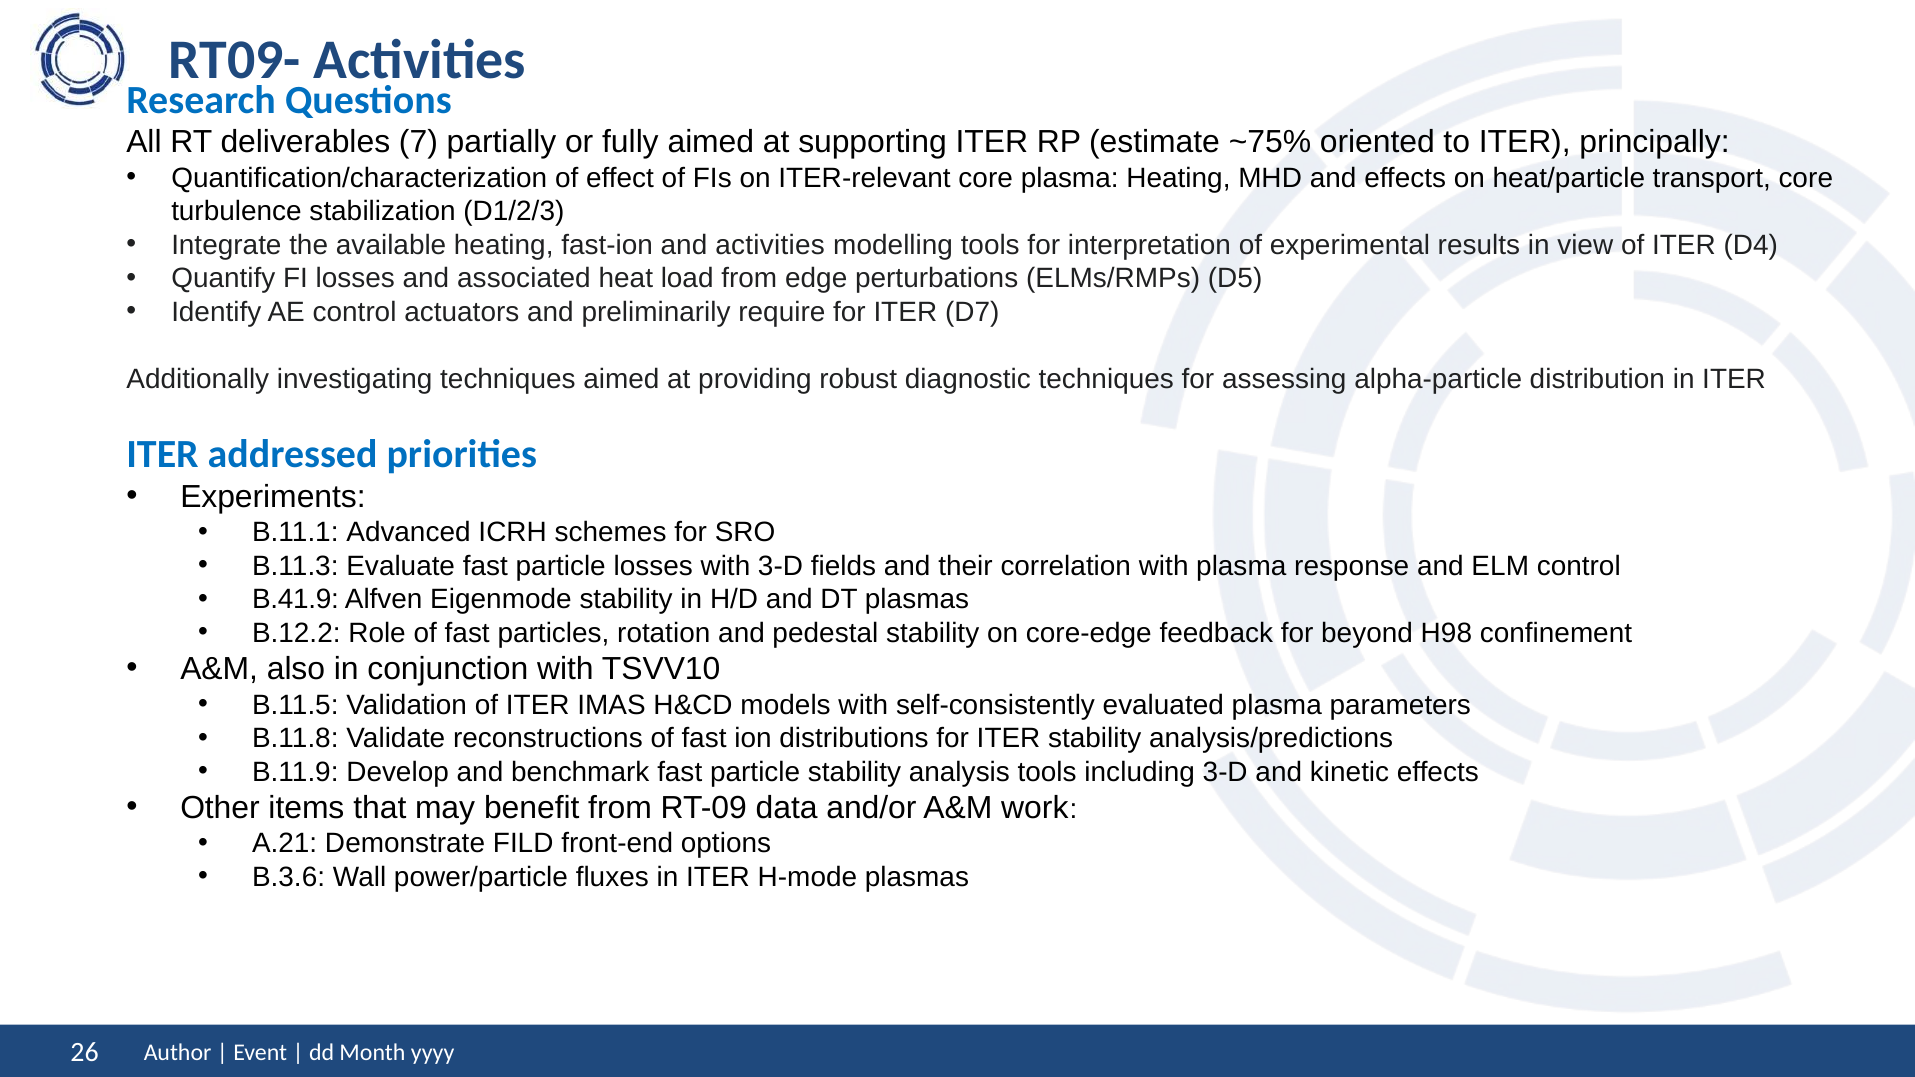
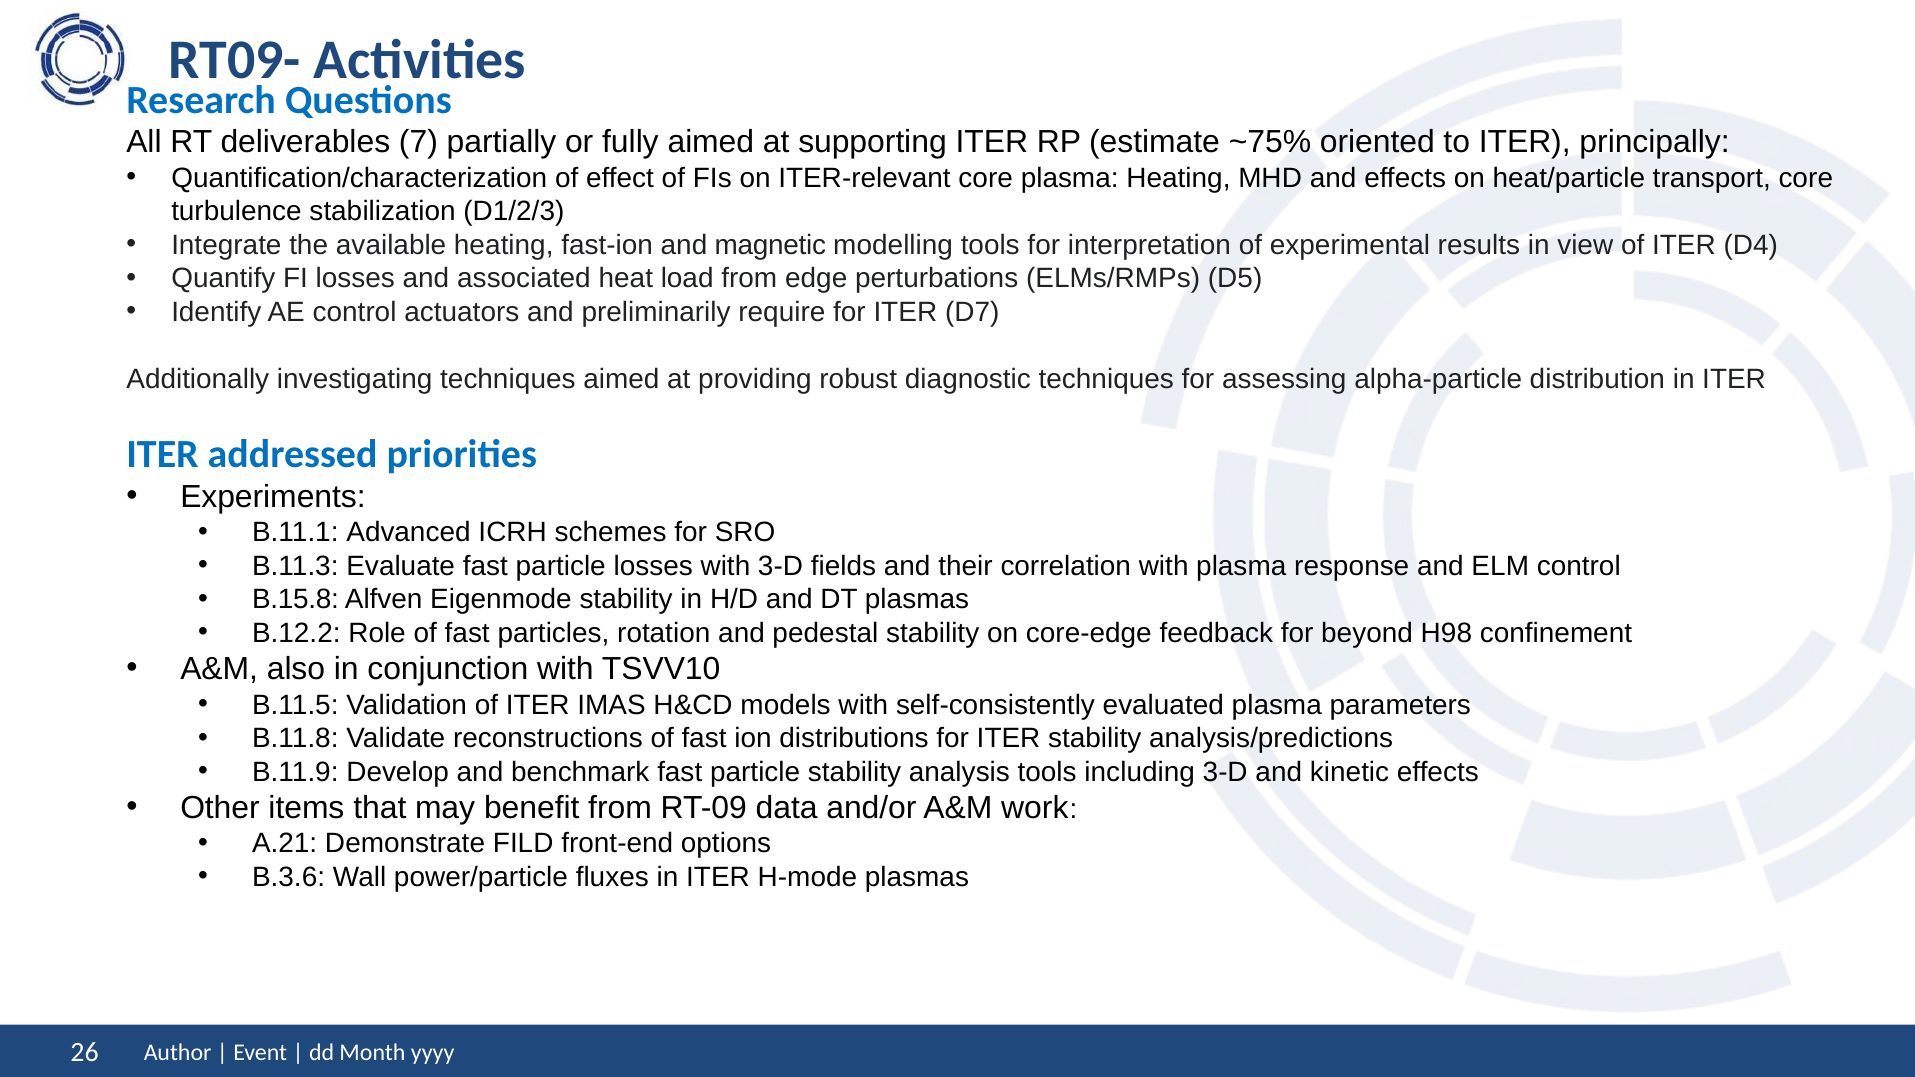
and activities: activities -> magnetic
B.41.9: B.41.9 -> B.15.8
